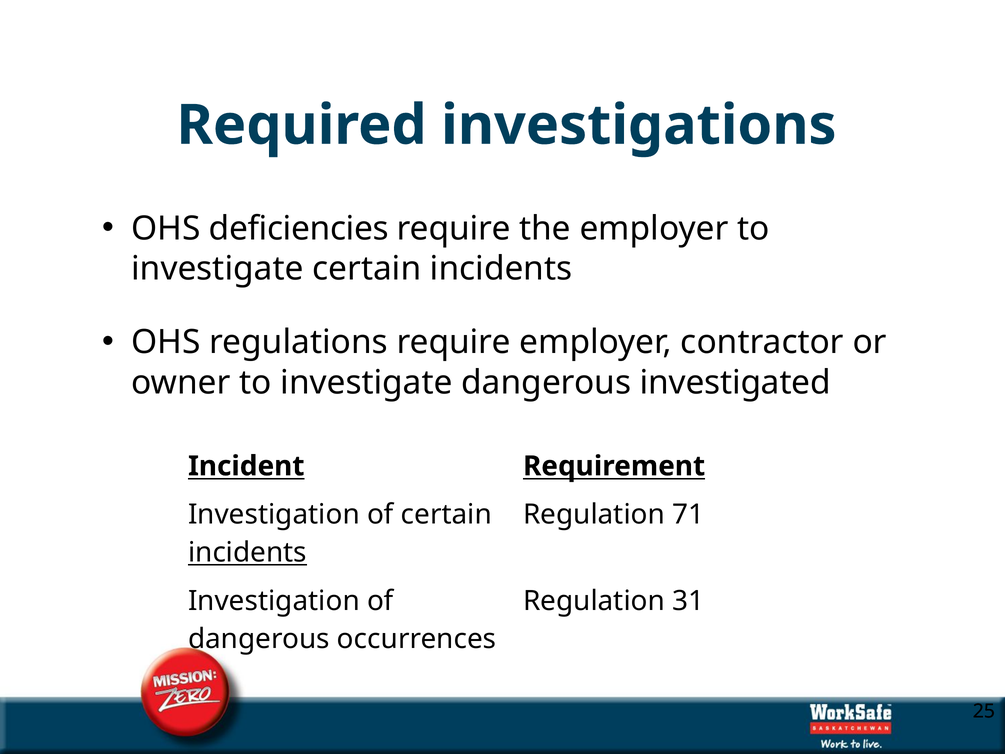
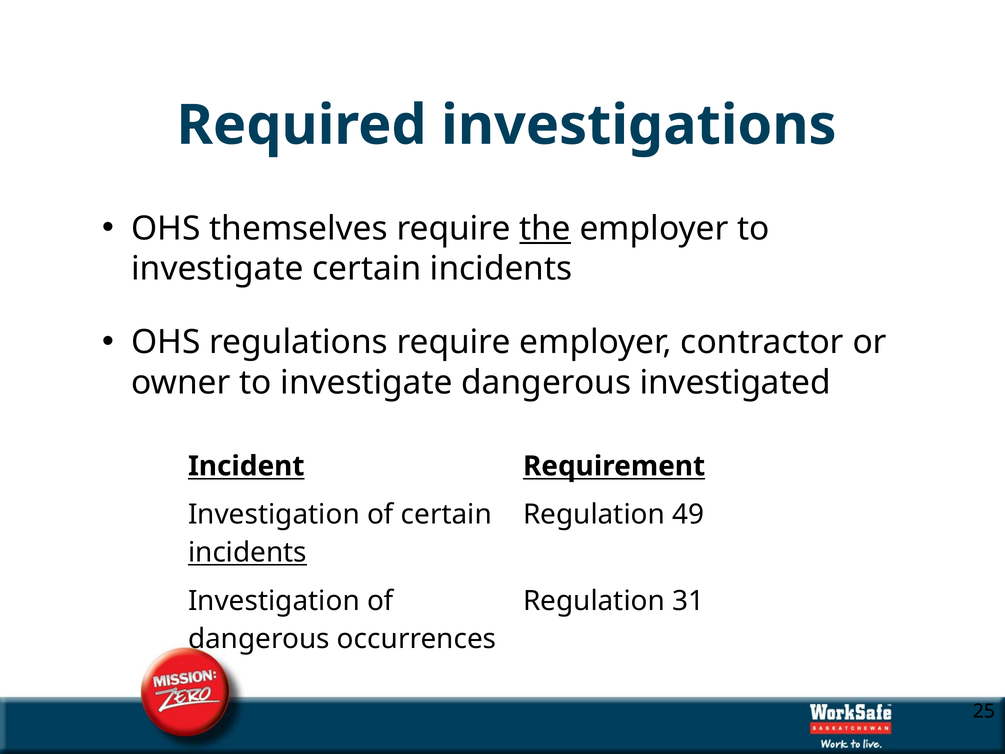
deficiencies: deficiencies -> themselves
the underline: none -> present
71: 71 -> 49
